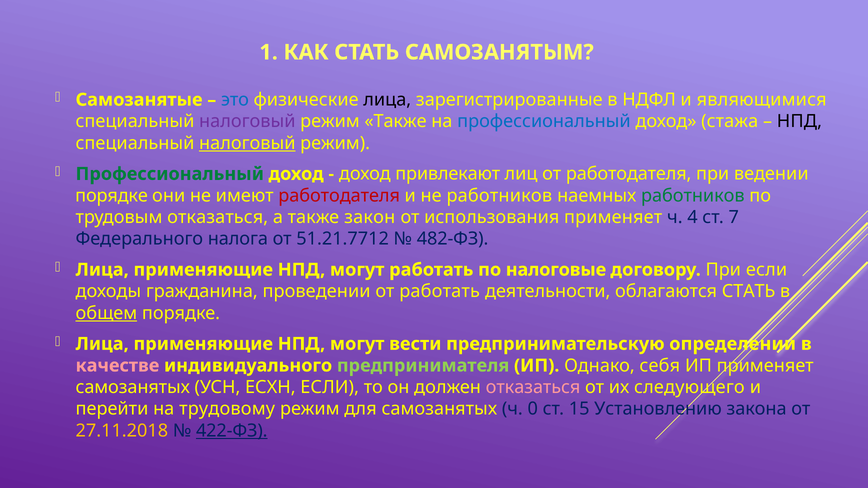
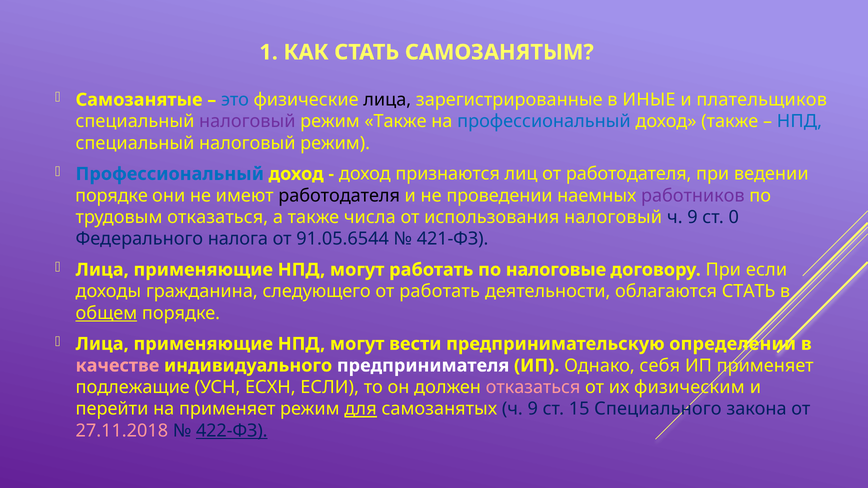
НДФЛ: НДФЛ -> ИНЫЕ
являющимися: являющимися -> плательщиков
доход стажа: стажа -> также
НПД at (799, 122) colour: black -> blue
налоговый at (247, 143) underline: present -> none
Профессиональный at (170, 174) colour: green -> blue
привлекают: привлекают -> признаются
работодателя at (339, 196) colour: red -> black
не работников: работников -> проведении
работников at (693, 196) colour: green -> purple
закон: закон -> числа
использования применяет: применяет -> налоговый
4 at (692, 217): 4 -> 9
7: 7 -> 0
51.21.7712: 51.21.7712 -> 91.05.6544
482-ФЗ: 482-ФЗ -> 421-ФЗ
проведении: проведении -> следующего
предпринимателя colour: light green -> white
самозанятых at (133, 387): самозанятых -> подлежащие
следующего: следующего -> физическим
на трудовому: трудовому -> применяет
для underline: none -> present
самозанятых ч 0: 0 -> 9
Установлению: Установлению -> Специального
27.11.2018 colour: yellow -> pink
